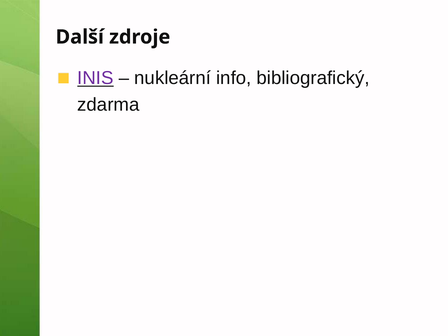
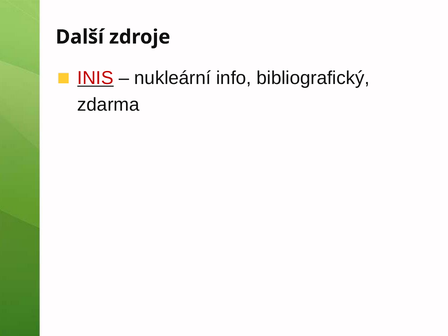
INIS colour: purple -> red
